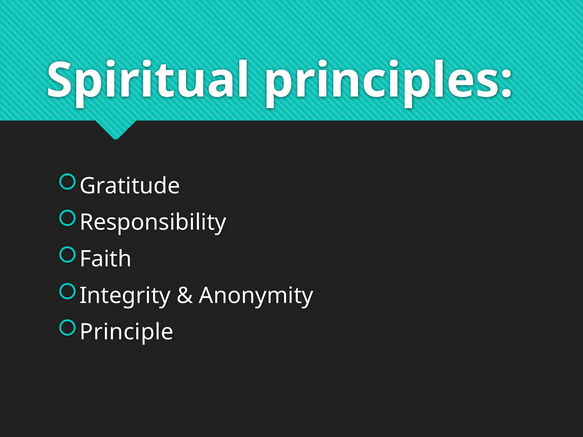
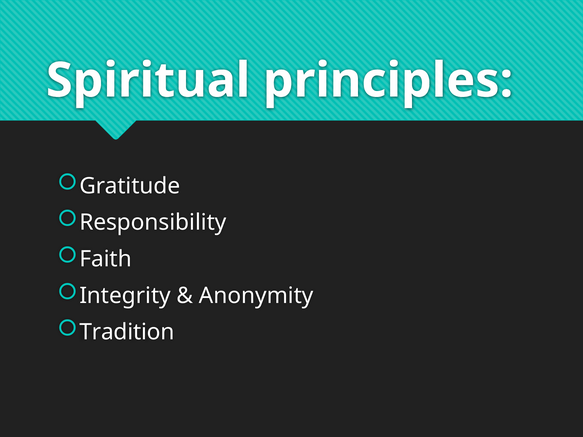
Principle: Principle -> Tradition
